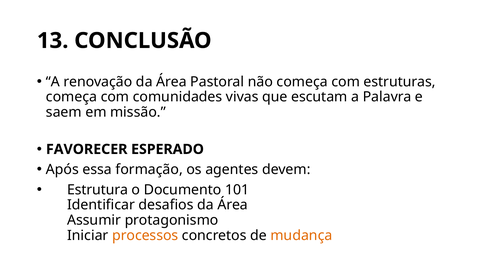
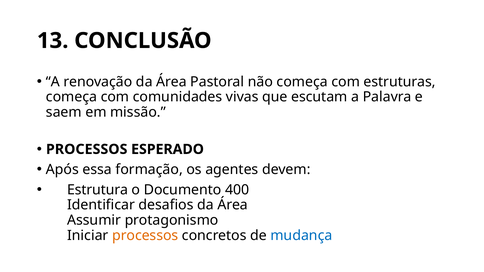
FAVORECER at (87, 149): FAVORECER -> PROCESSOS
101: 101 -> 400
mudança colour: orange -> blue
